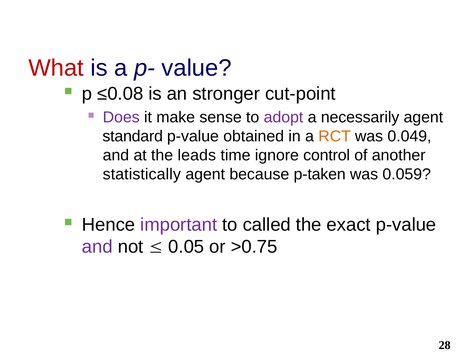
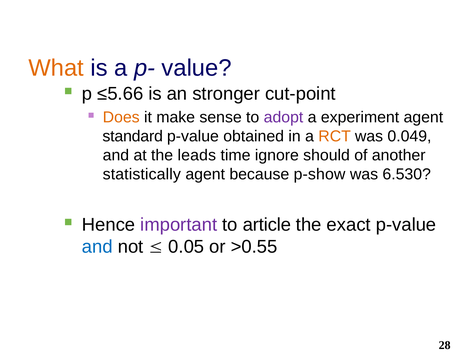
What colour: red -> orange
≤0.08: ≤0.08 -> ≤5.66
Does colour: purple -> orange
necessarily: necessarily -> experiment
control: control -> should
p-taken: p-taken -> p-show
0.059: 0.059 -> 6.530
called: called -> article
and at (97, 247) colour: purple -> blue
>0.75: >0.75 -> >0.55
